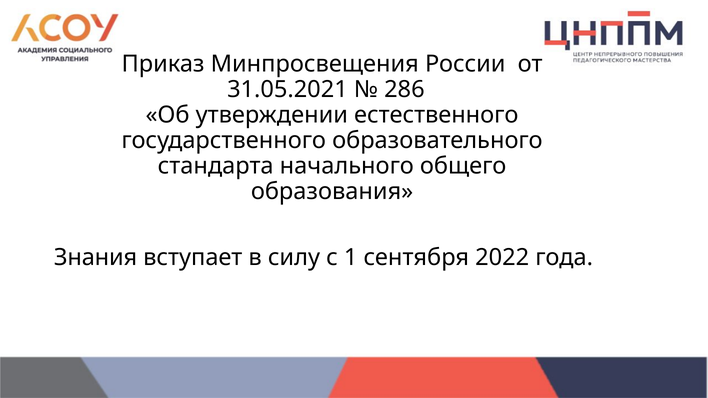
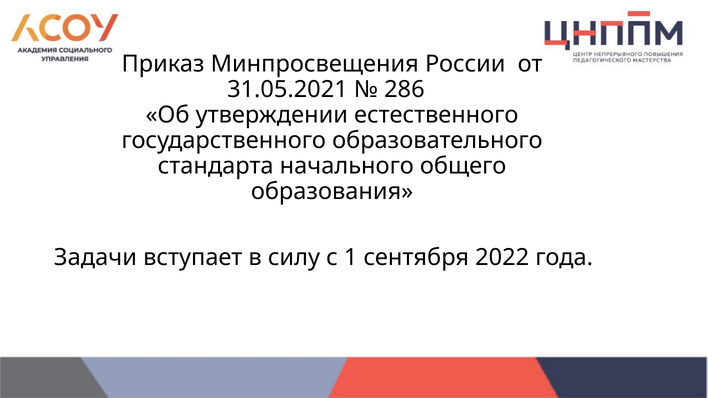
Знания: Знания -> Задачи
